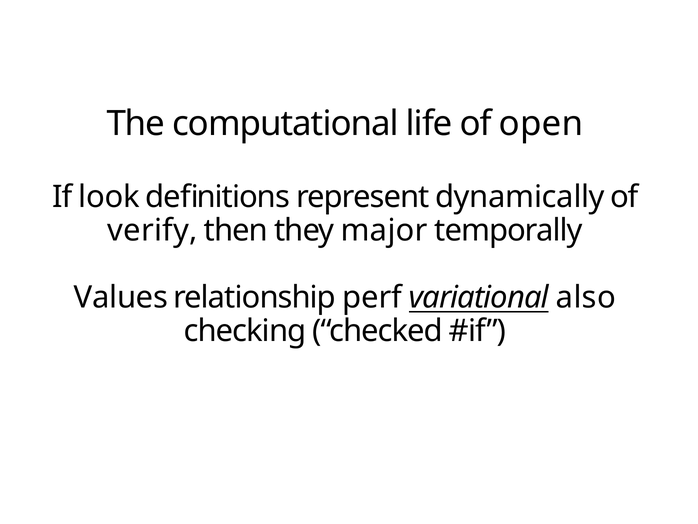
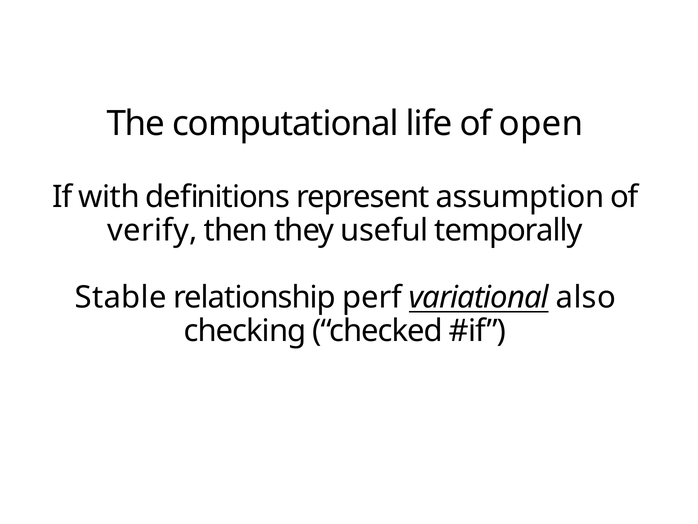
look: look -> with
dynamically: dynamically -> assumption
major: major -> useful
Values: Values -> Stable
